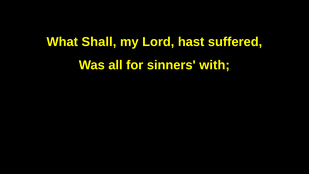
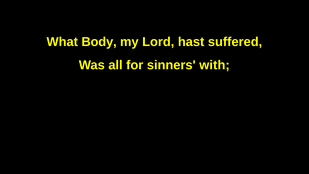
Shall: Shall -> Body
